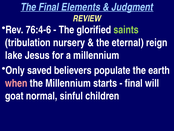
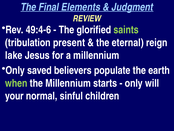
76:4-6: 76:4-6 -> 49:4-6
nursery: nursery -> present
when colour: pink -> light green
final at (134, 83): final -> only
goat: goat -> your
